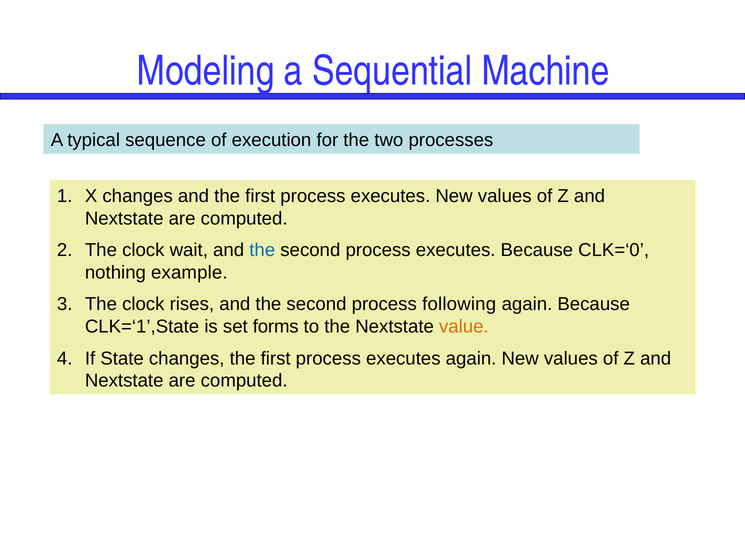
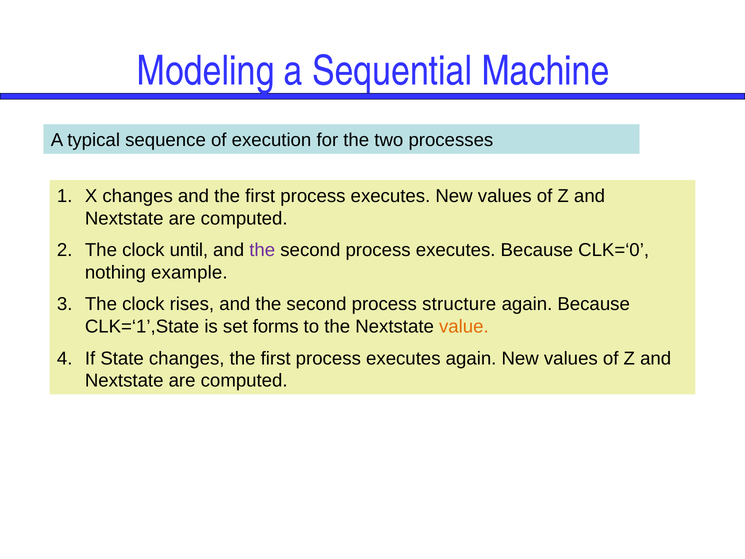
wait: wait -> until
the at (262, 250) colour: blue -> purple
following: following -> structure
